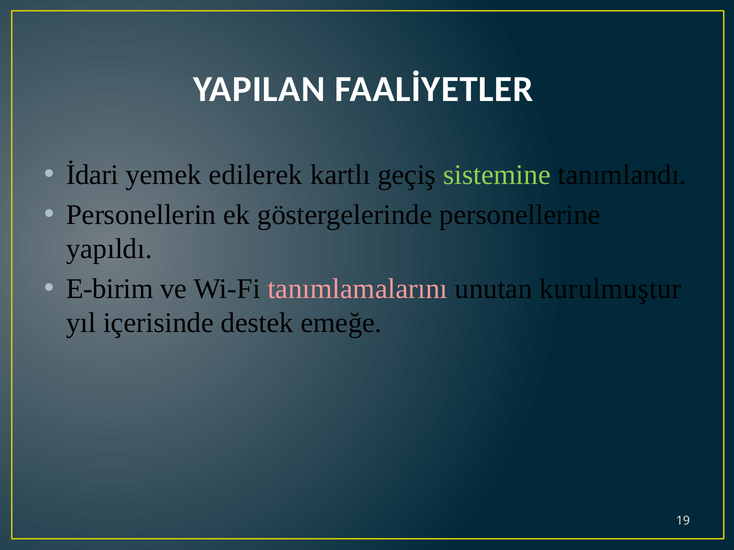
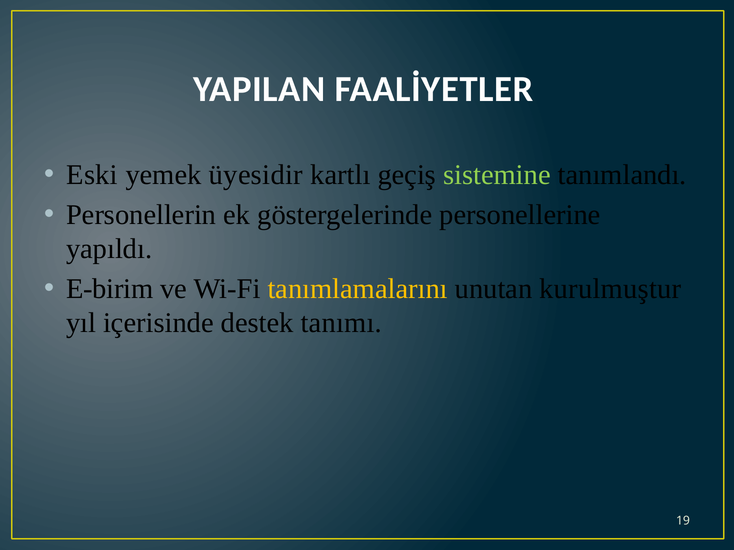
İdari: İdari -> Eski
edilerek: edilerek -> üyesidir
tanımlamalarını colour: pink -> yellow
emeğe: emeğe -> tanımı
